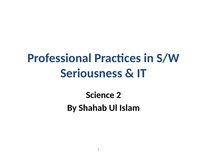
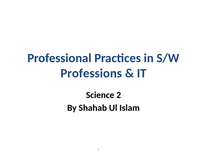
Seriousness: Seriousness -> Professions
